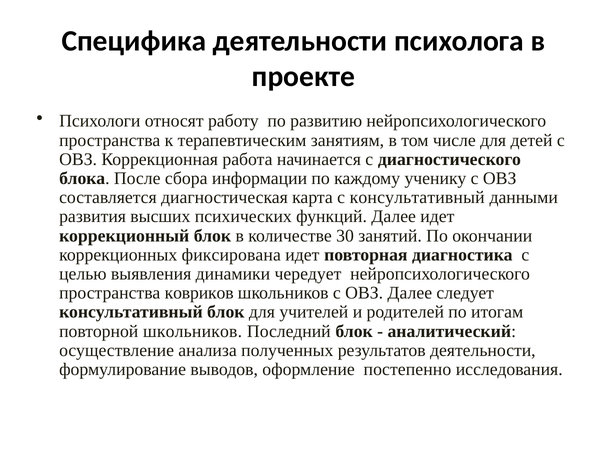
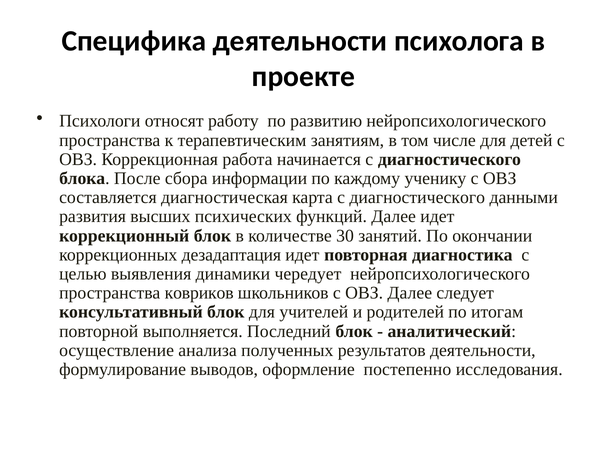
карта с консультативный: консультативный -> диагностического
фиксирована: фиксирована -> дезадаптация
повторной школьников: школьников -> выполняется
